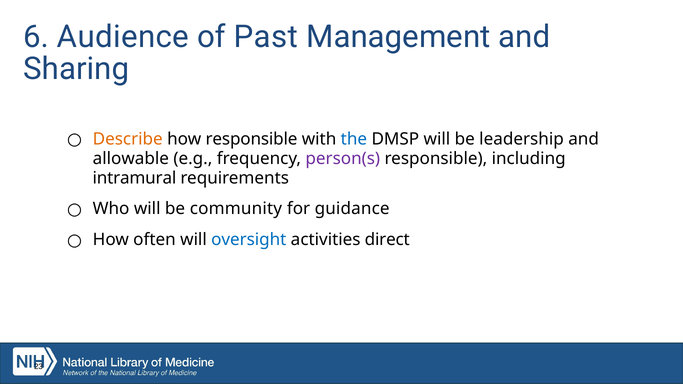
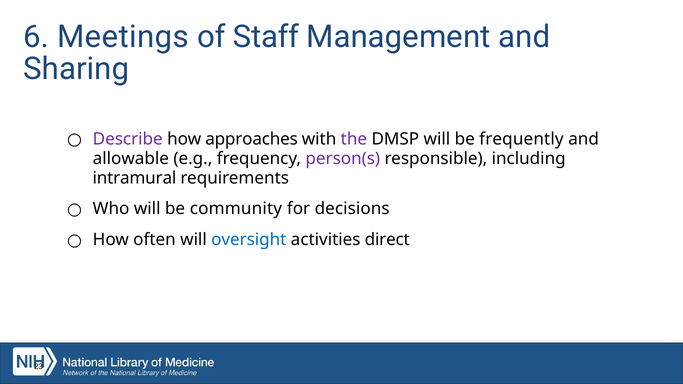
Audience: Audience -> Meetings
Past: Past -> Staff
Describe colour: orange -> purple
how responsible: responsible -> approaches
the colour: blue -> purple
leadership: leadership -> frequently
guidance: guidance -> decisions
